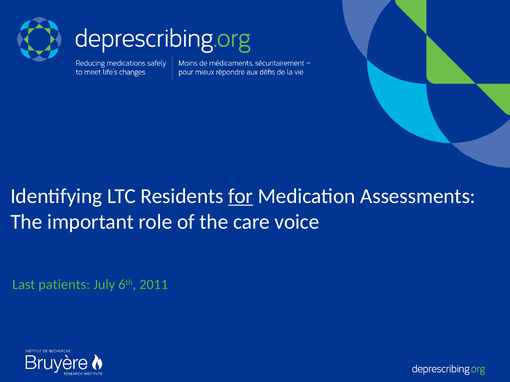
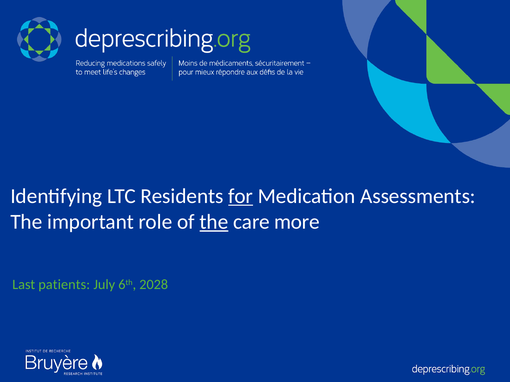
the at (214, 222) underline: none -> present
voice: voice -> more
2011: 2011 -> 2028
